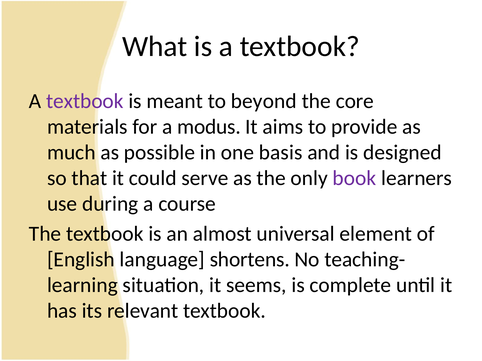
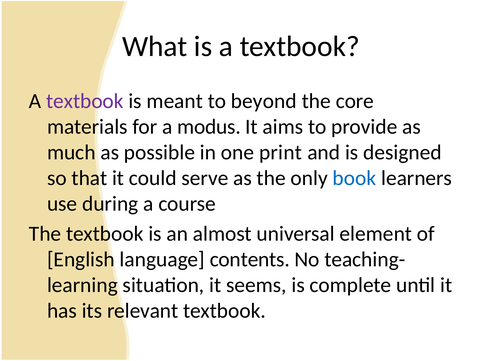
basis: basis -> print
book colour: purple -> blue
shortens: shortens -> contents
